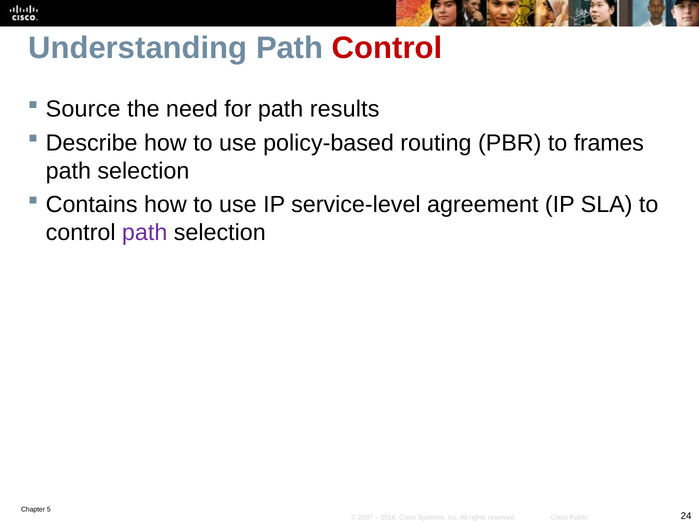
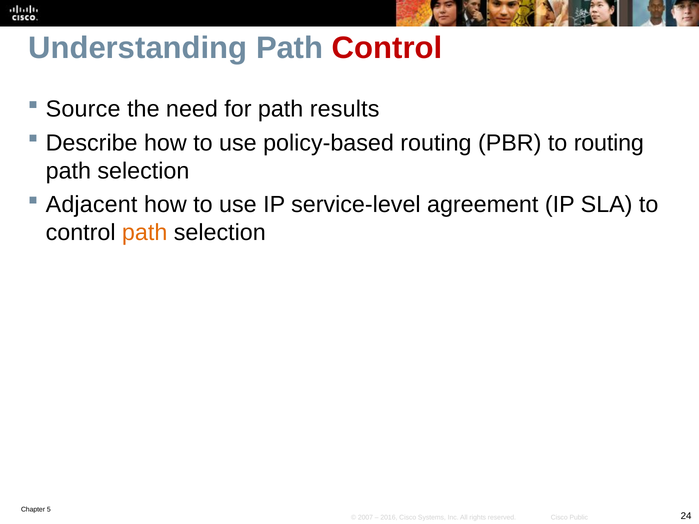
to frames: frames -> routing
Contains: Contains -> Adjacent
path at (145, 233) colour: purple -> orange
